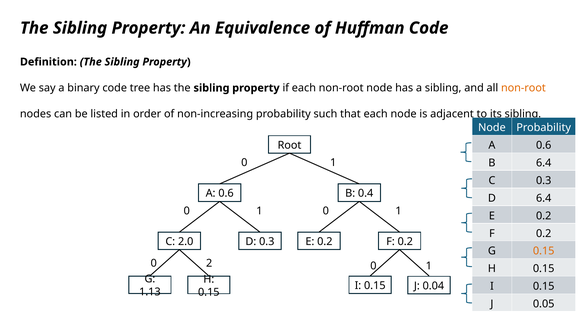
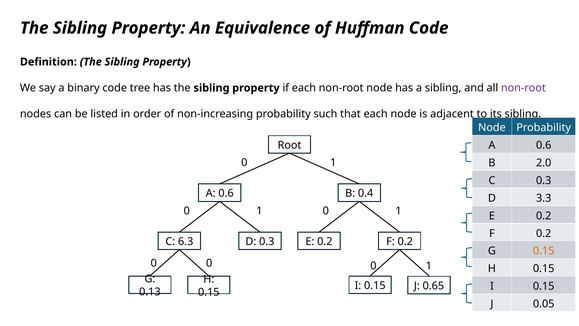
non-root at (523, 88) colour: orange -> purple
B 6.4: 6.4 -> 2.0
D 6.4: 6.4 -> 3.3
2.0: 2.0 -> 6.3
2 at (209, 263): 2 -> 0
0.04: 0.04 -> 0.65
1.13: 1.13 -> 0.13
